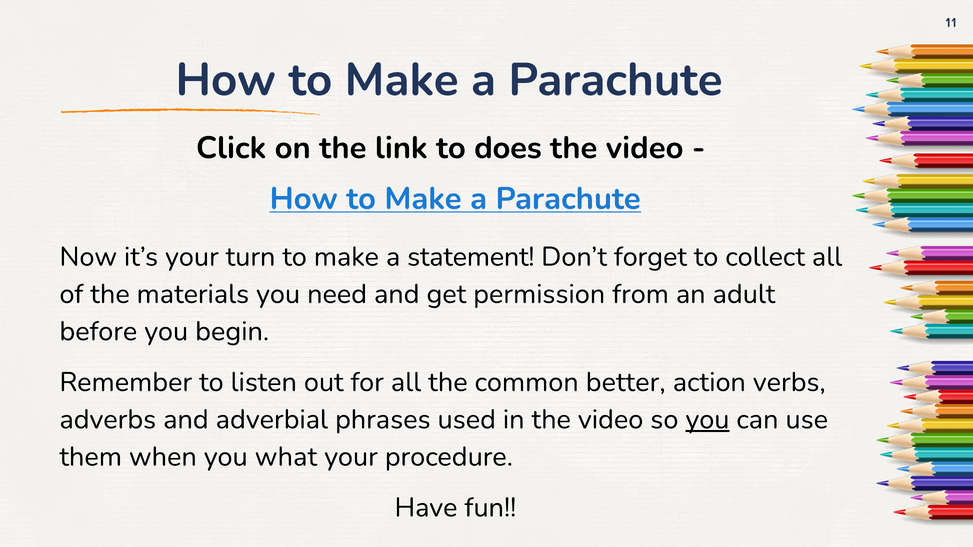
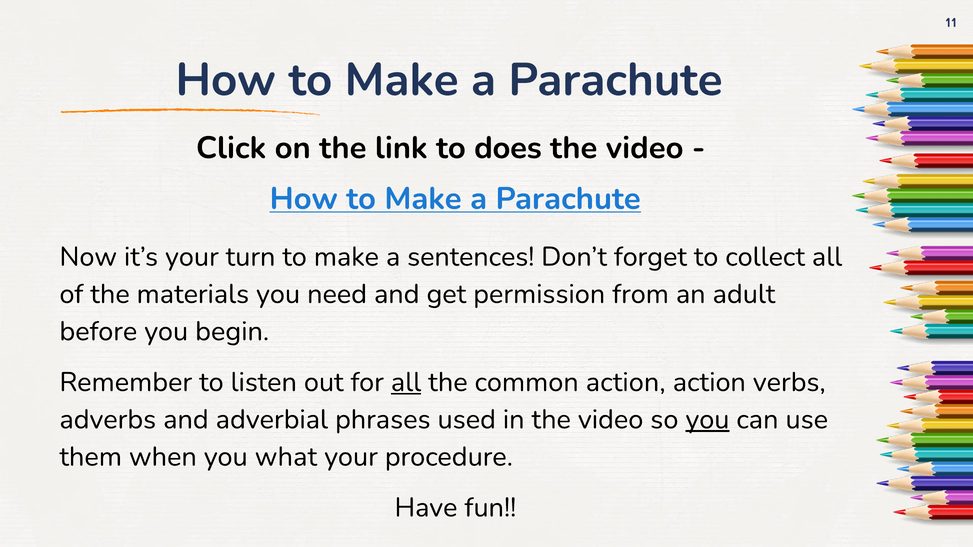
statement: statement -> sentences
all at (406, 382) underline: none -> present
common better: better -> action
